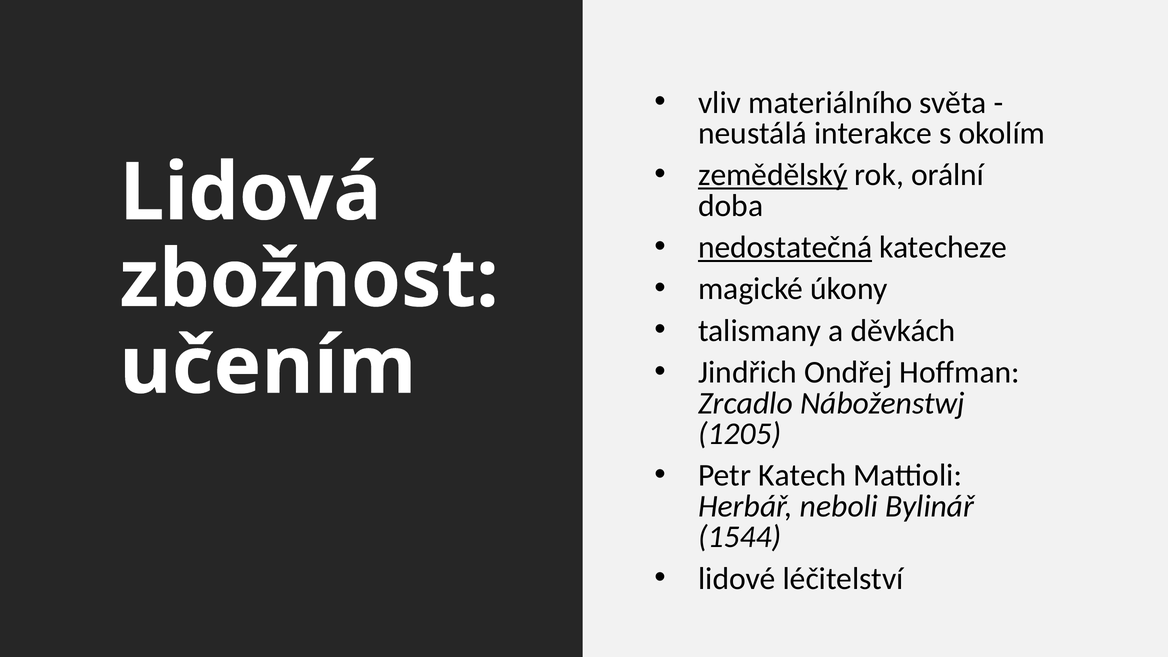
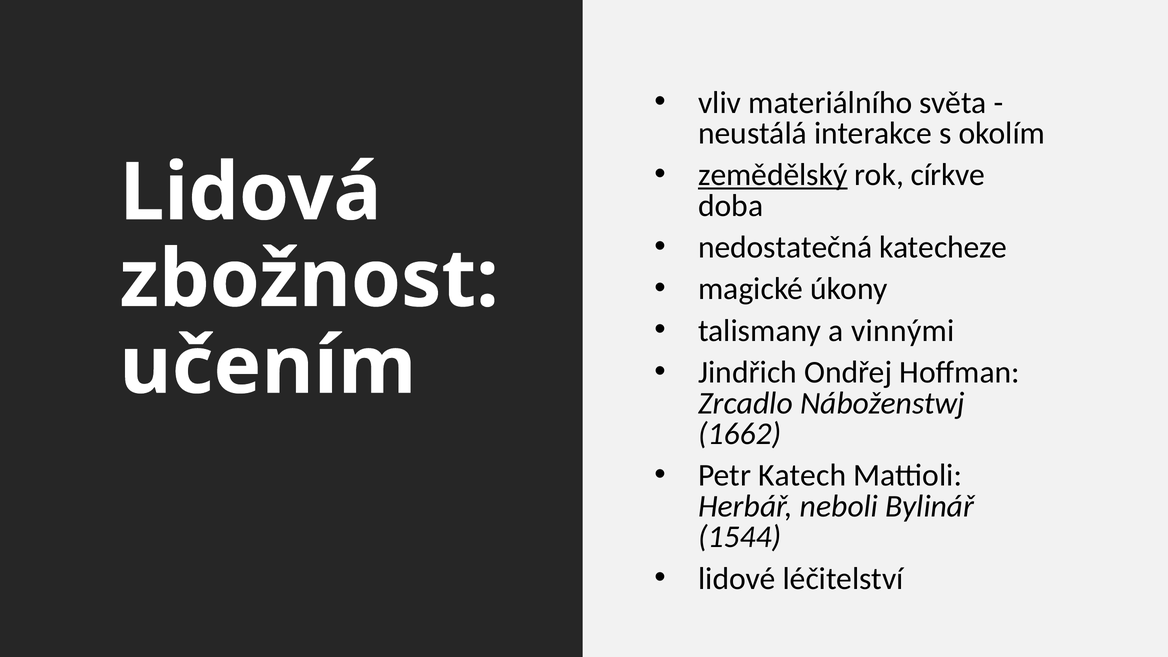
orální: orální -> církve
nedostatečná underline: present -> none
děvkách: děvkách -> vinnými
1205: 1205 -> 1662
